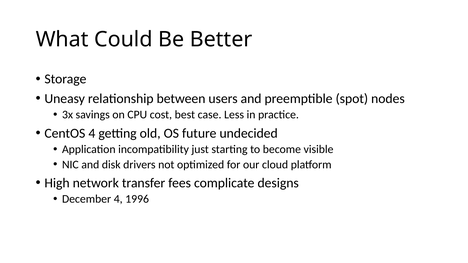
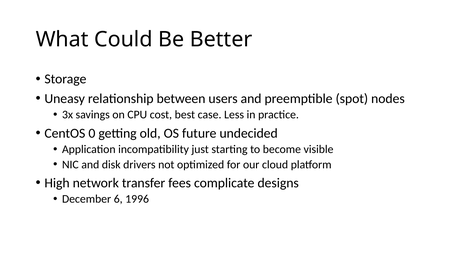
CentOS 4: 4 -> 0
December 4: 4 -> 6
